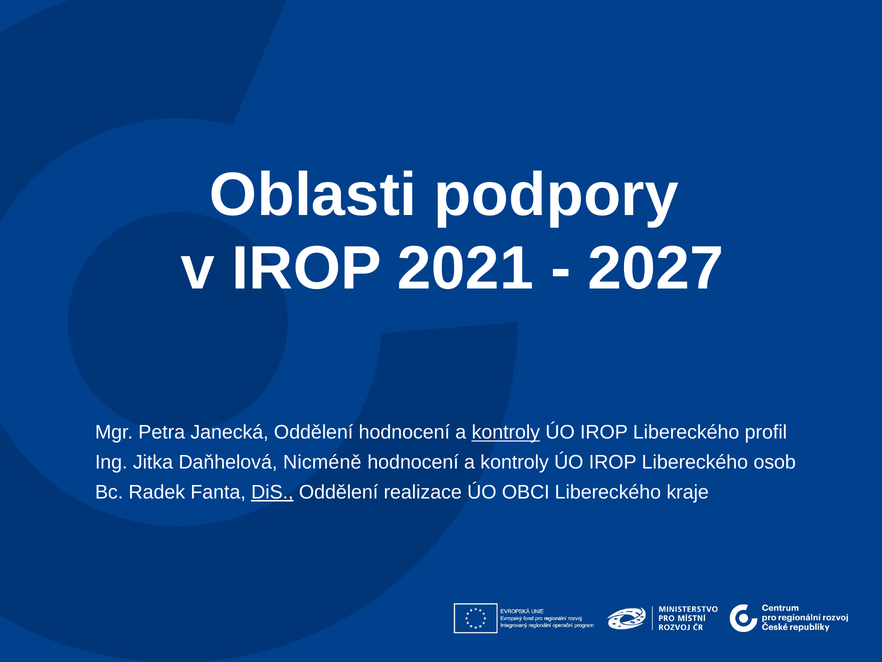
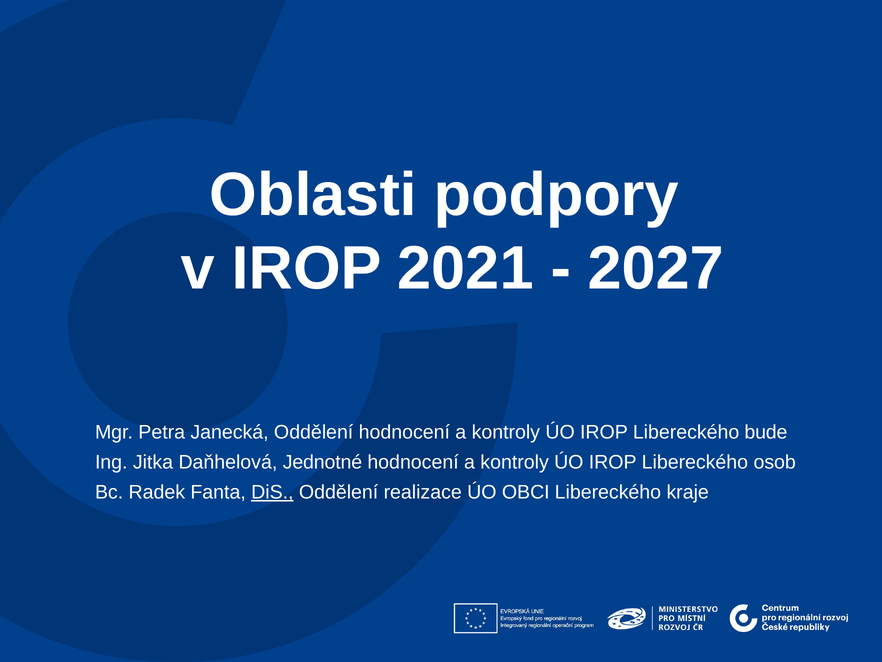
kontroly at (506, 432) underline: present -> none
profil: profil -> bude
Nicméně: Nicméně -> Jednotné
